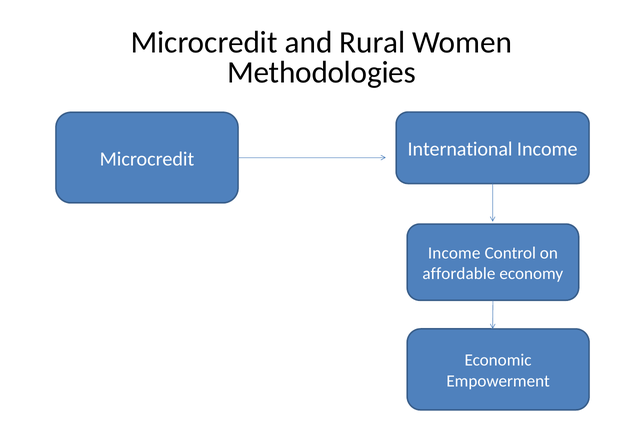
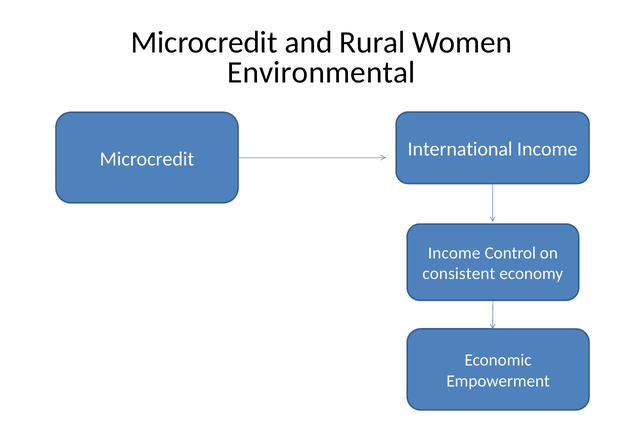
Methodologies: Methodologies -> Environmental
affordable: affordable -> consistent
